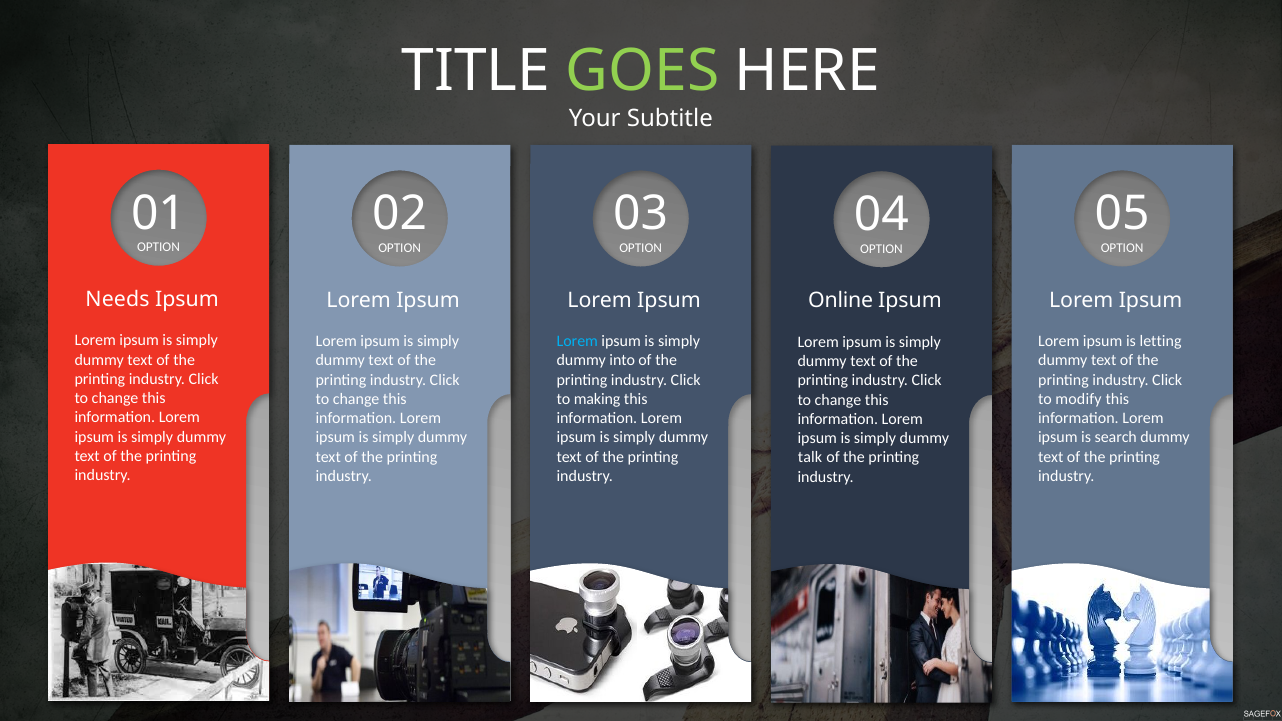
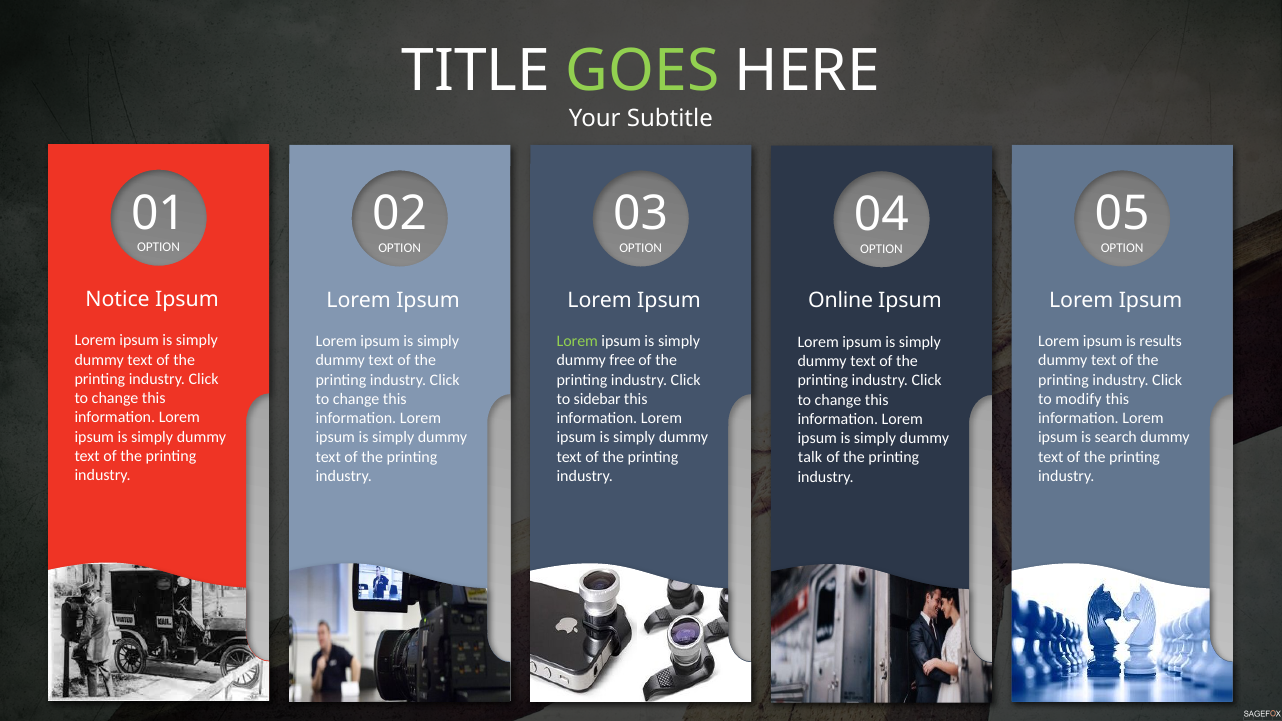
Needs: Needs -> Notice
Lorem at (577, 341) colour: light blue -> light green
letting: letting -> results
into: into -> free
making: making -> sidebar
